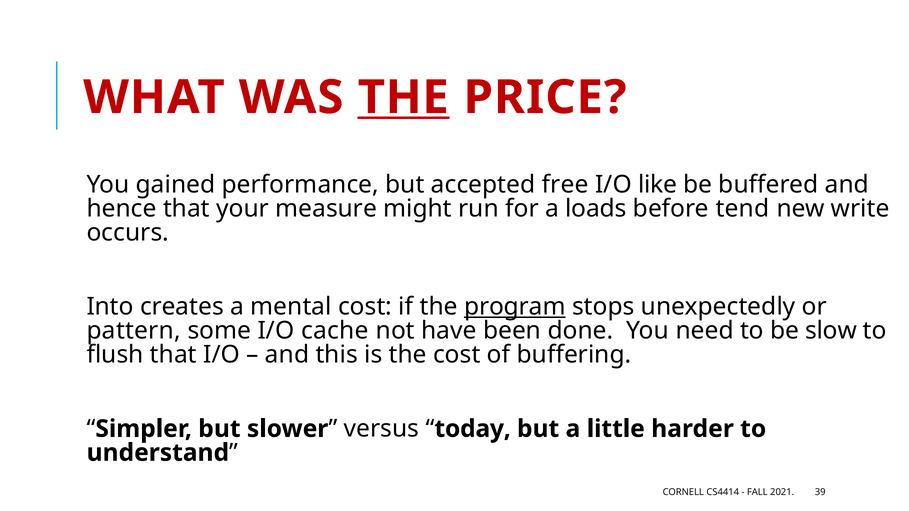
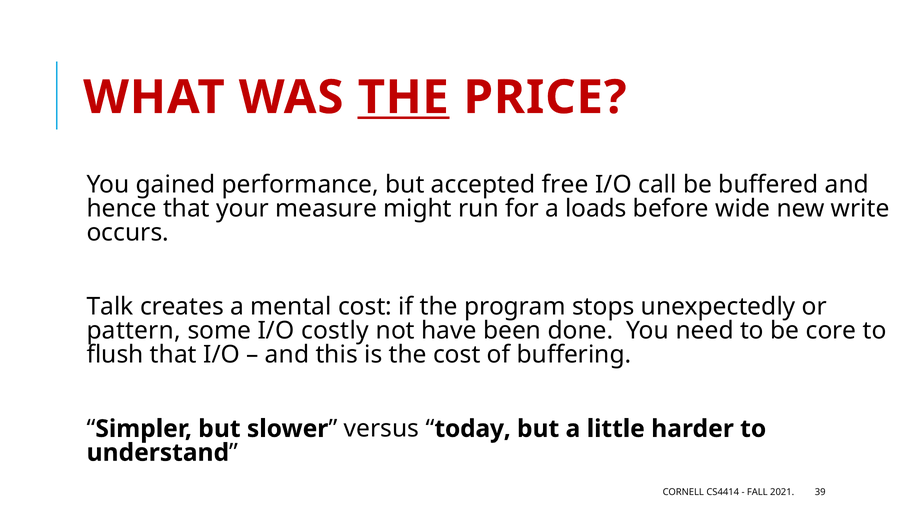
like: like -> call
tend: tend -> wide
Into: Into -> Talk
program underline: present -> none
cache: cache -> costly
slow: slow -> core
